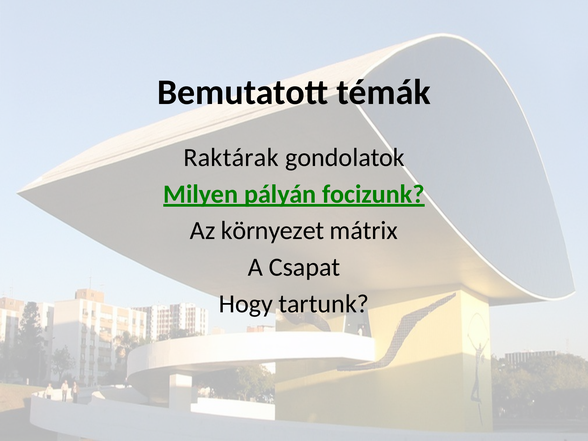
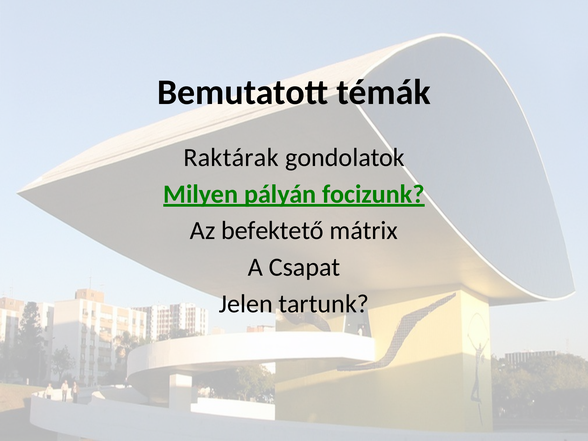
környezet: környezet -> befektető
Hogy: Hogy -> Jelen
